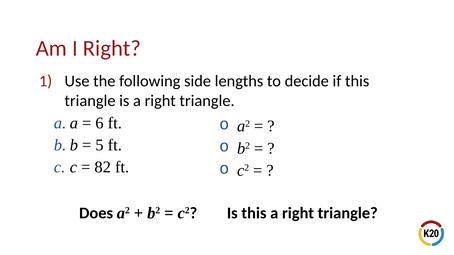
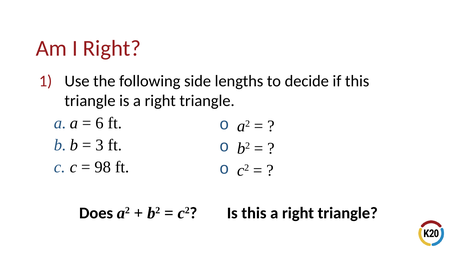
5: 5 -> 3
82: 82 -> 98
